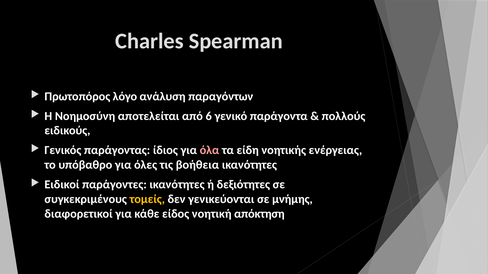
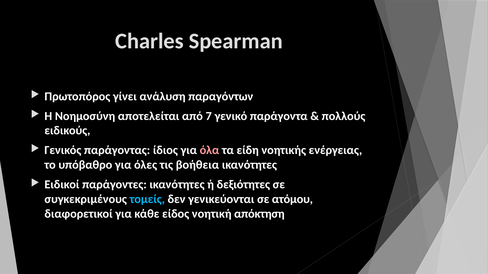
λόγο: λόγο -> γίνει
6: 6 -> 7
τομείς colour: yellow -> light blue
μνήμης: μνήμης -> ατόμου
